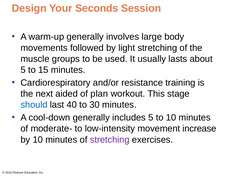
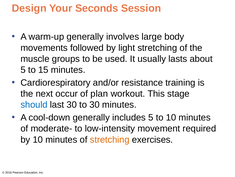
aided: aided -> occur
last 40: 40 -> 30
increase: increase -> required
stretching at (110, 139) colour: purple -> orange
